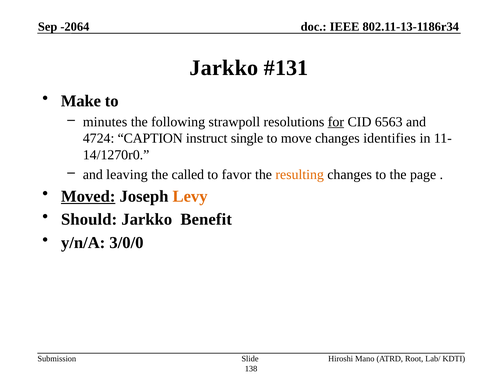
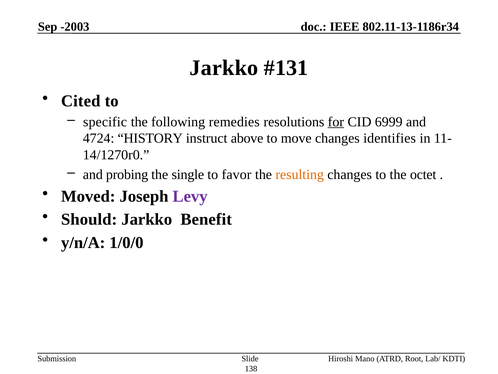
-2064: -2064 -> -2003
Make: Make -> Cited
minutes: minutes -> specific
strawpoll: strawpoll -> remedies
6563: 6563 -> 6999
CAPTION: CAPTION -> HISTORY
single: single -> above
leaving: leaving -> probing
called: called -> single
page: page -> octet
Moved underline: present -> none
Levy colour: orange -> purple
3/0/0: 3/0/0 -> 1/0/0
